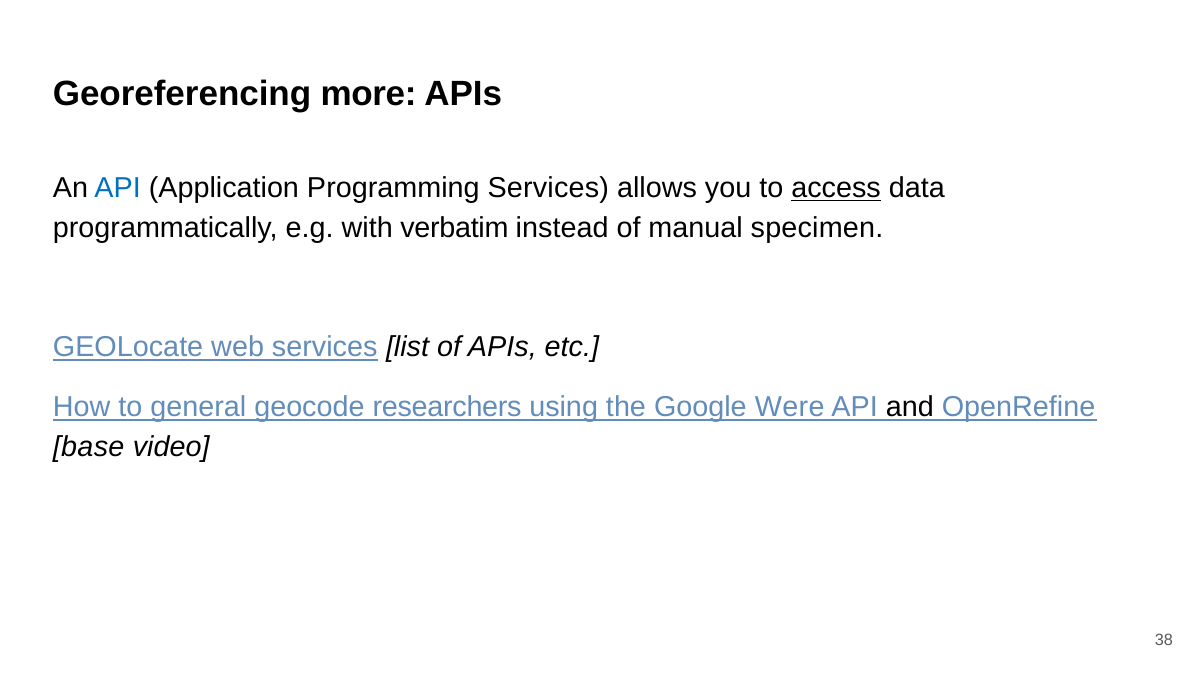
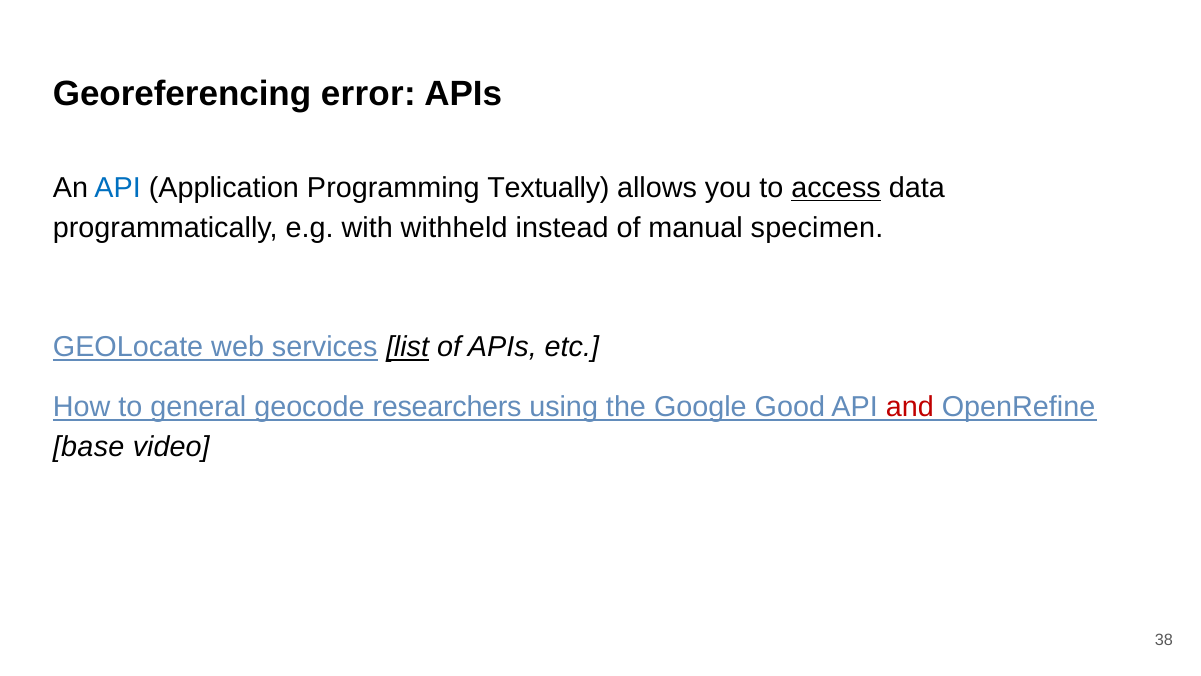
more: more -> error
Programming Services: Services -> Textually
verbatim: verbatim -> withheld
list underline: none -> present
Were: Were -> Good
and colour: black -> red
